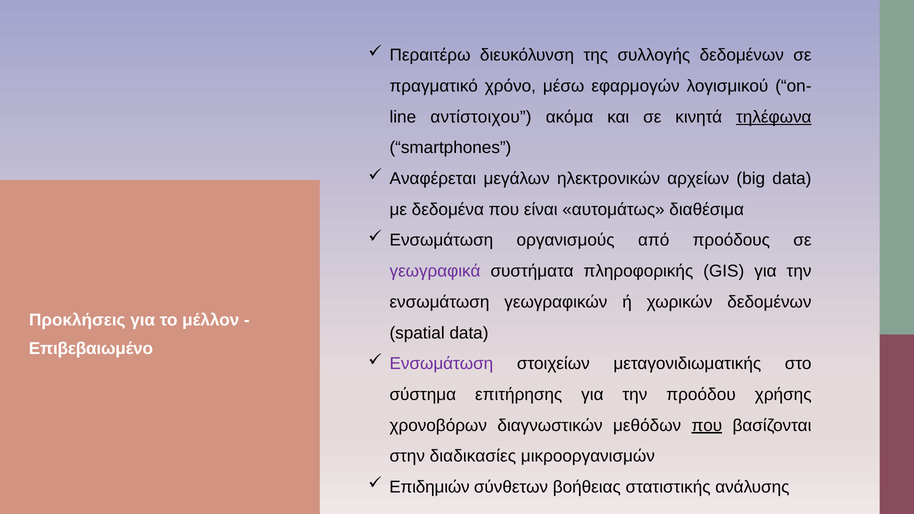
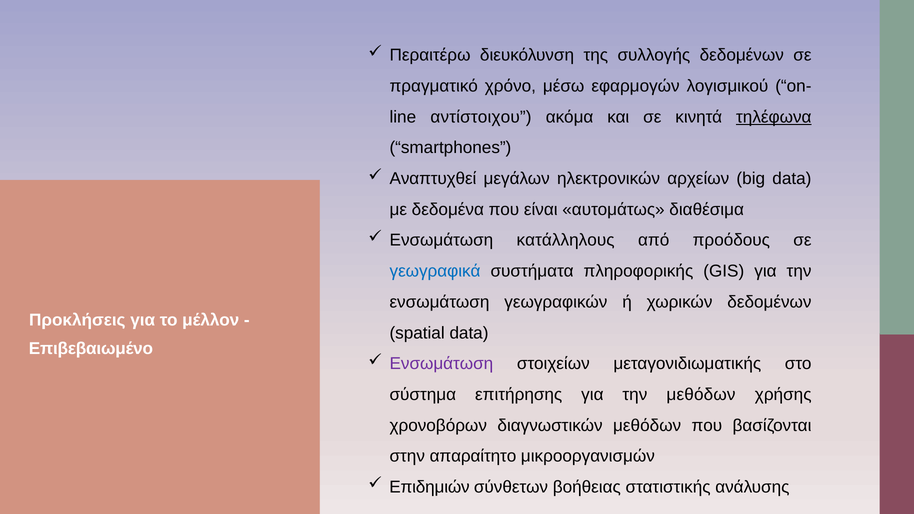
Αναφέρεται: Αναφέρεται -> Αναπτυχθεί
οργανισμούς: οργανισμούς -> κατάλληλους
γεωγραφικά colour: purple -> blue
την προόδου: προόδου -> μεθόδων
που at (707, 425) underline: present -> none
διαδικασίες: διαδικασίες -> απαραίτητο
